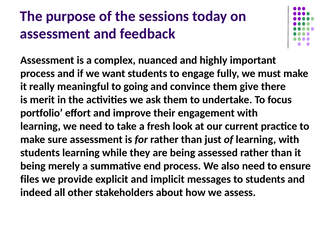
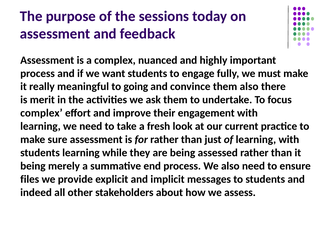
them give: give -> also
portfolio at (41, 113): portfolio -> complex
